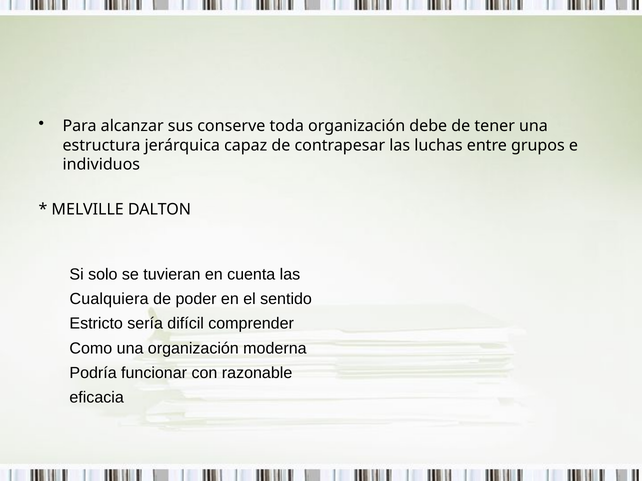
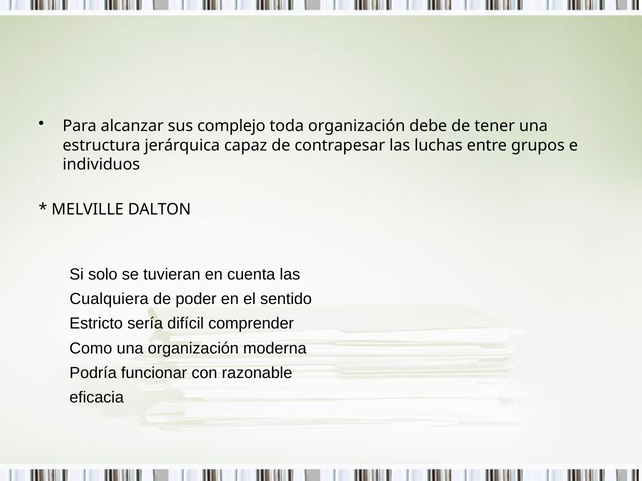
conserve: conserve -> complejo
